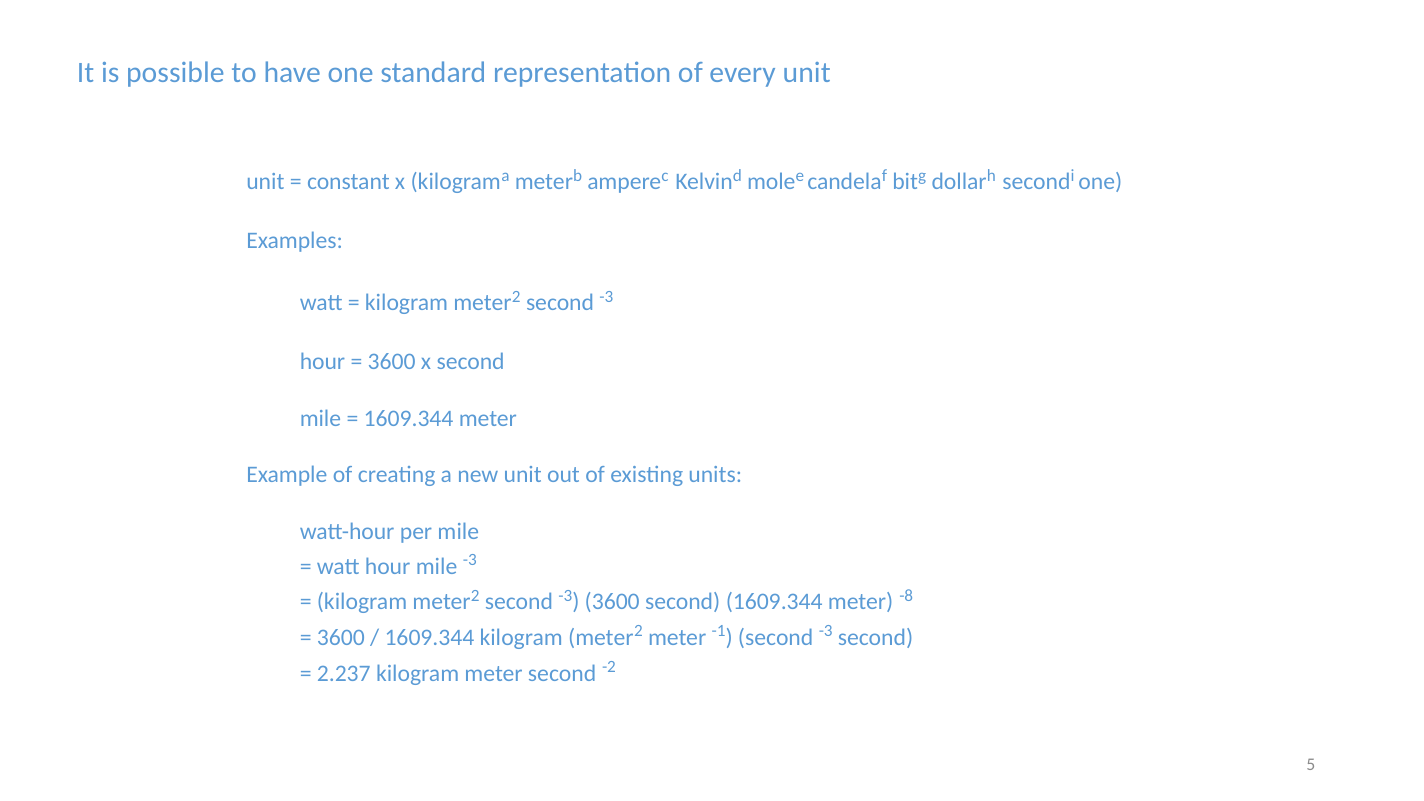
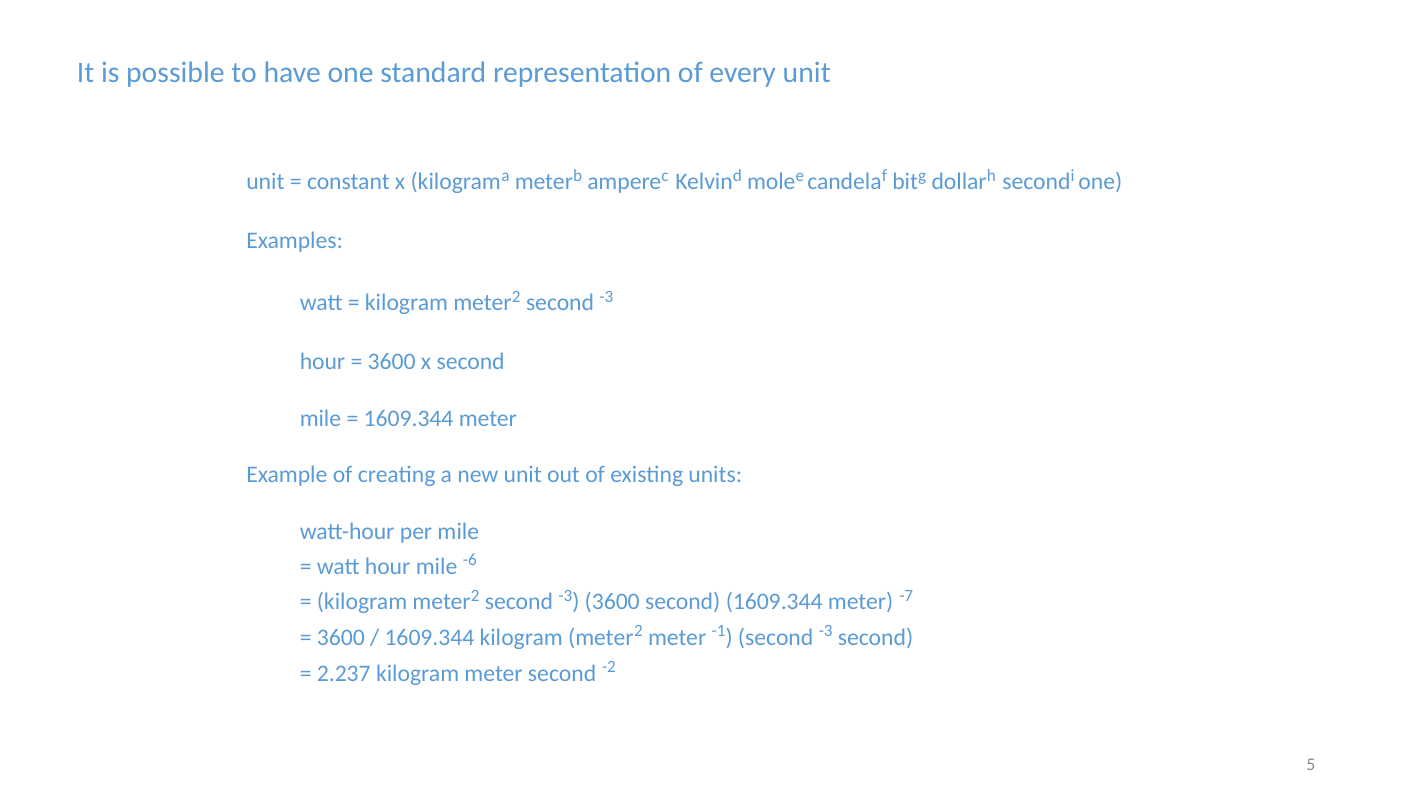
mile -3: -3 -> -6
-8: -8 -> -7
